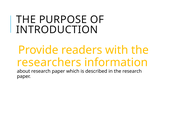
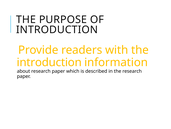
researchers at (49, 62): researchers -> introduction
